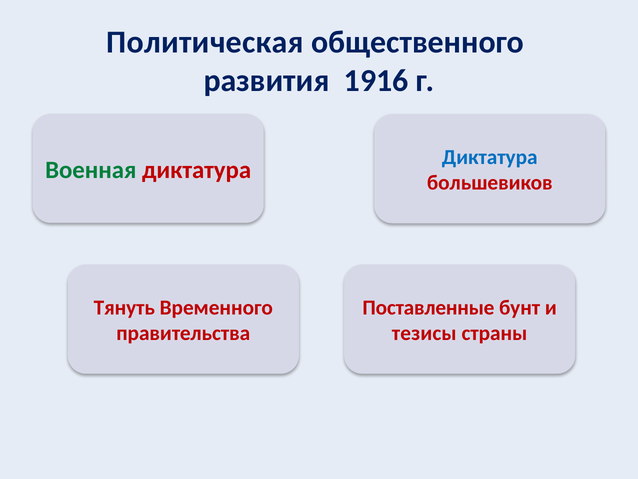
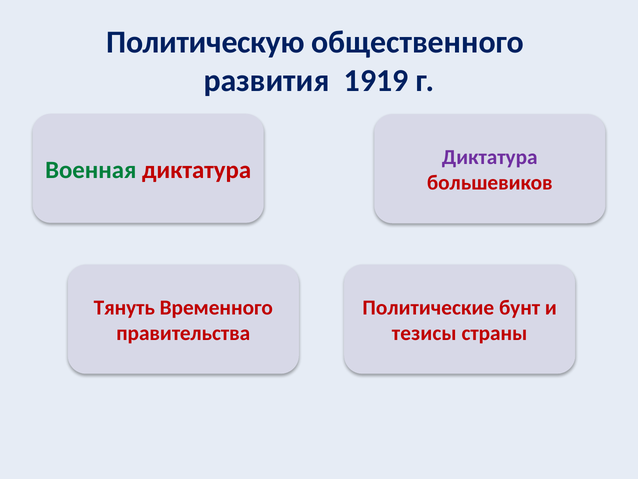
Политическая: Политическая -> Политическую
1916: 1916 -> 1919
Диктатура at (490, 157) colour: blue -> purple
Поставленные: Поставленные -> Политические
